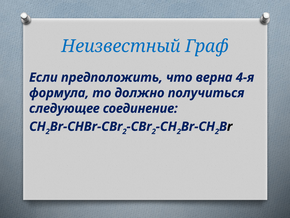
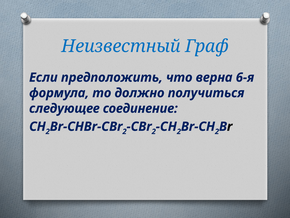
4-я: 4-я -> 6-я
